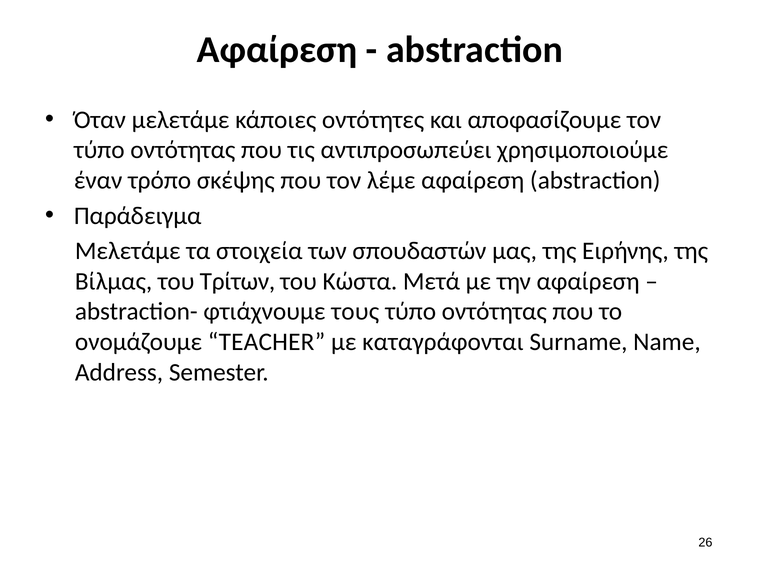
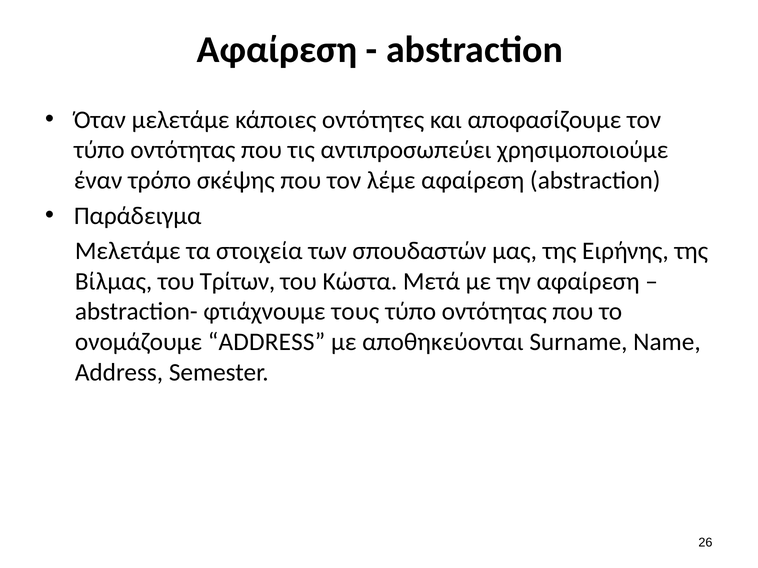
ονομάζουμε TEACHER: TEACHER -> ADDRESS
καταγράφονται: καταγράφονται -> αποθηκεύονται
